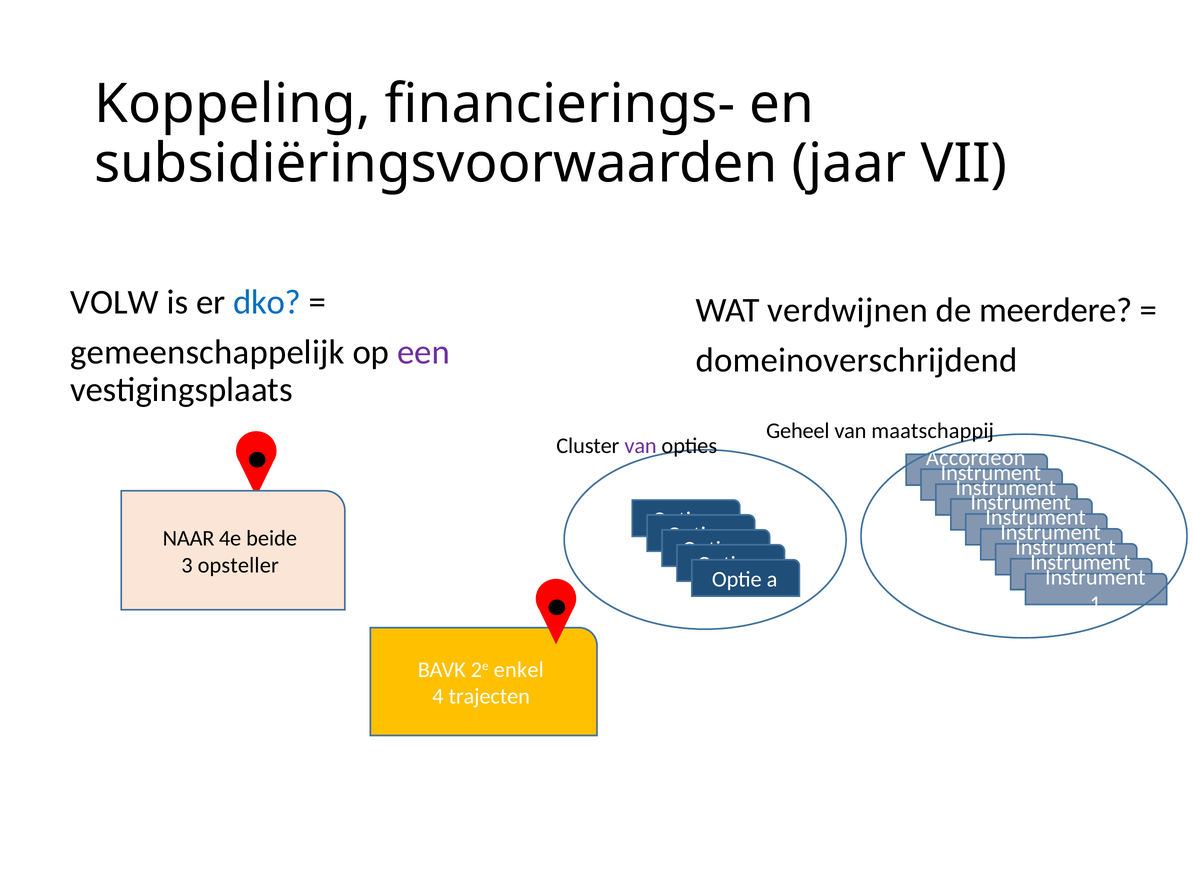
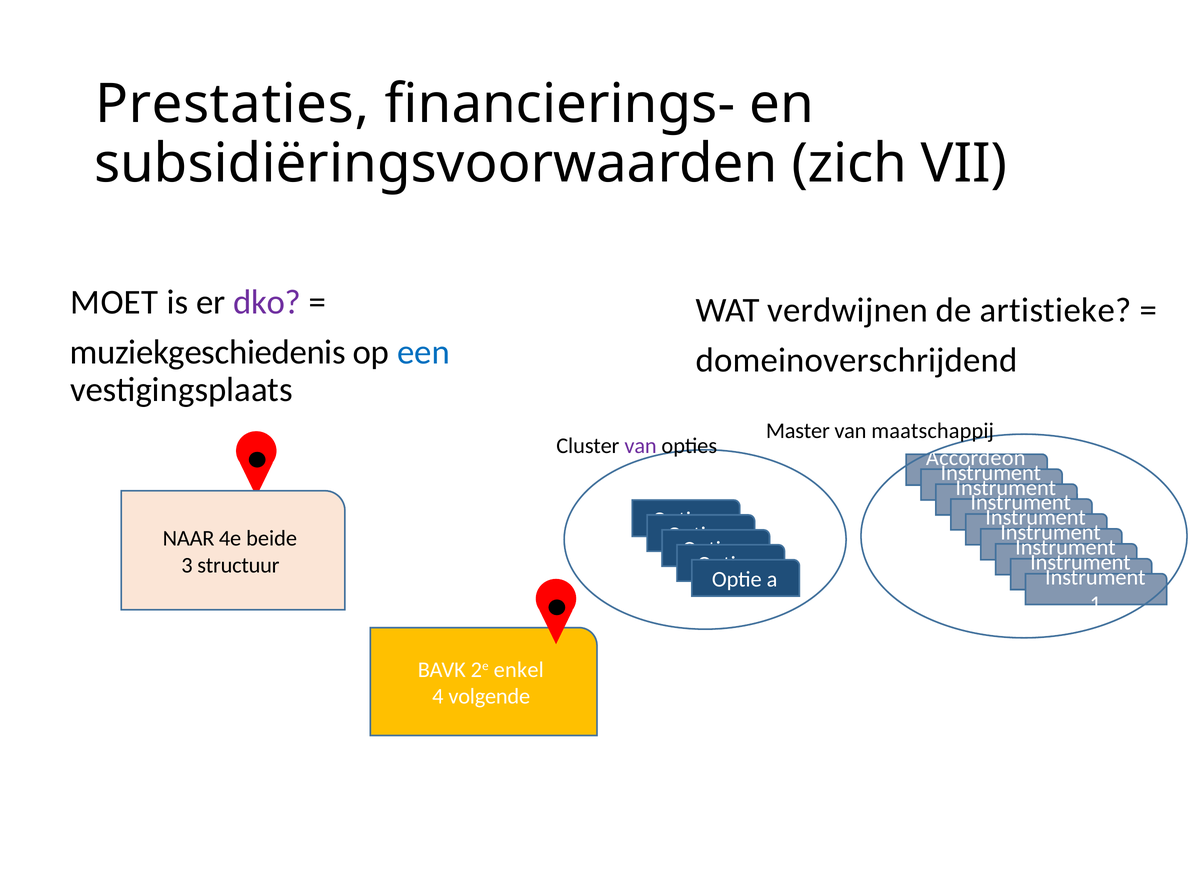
Koppeling: Koppeling -> Prestaties
jaar: jaar -> zich
VOLW: VOLW -> MOET
dko colour: blue -> purple
meerdere: meerdere -> artistieke
gemeenschappelijk: gemeenschappelijk -> muziekgeschiedenis
een colour: purple -> blue
Geheel: Geheel -> Master
opsteller: opsteller -> structuur
trajecten: trajecten -> volgende
